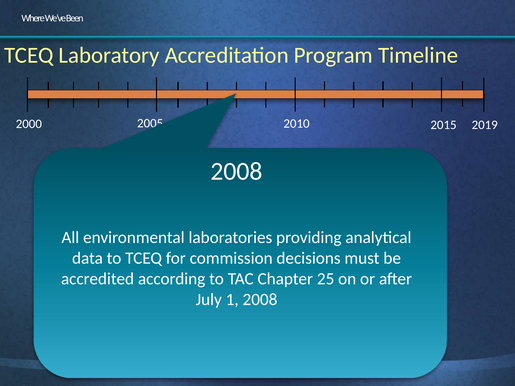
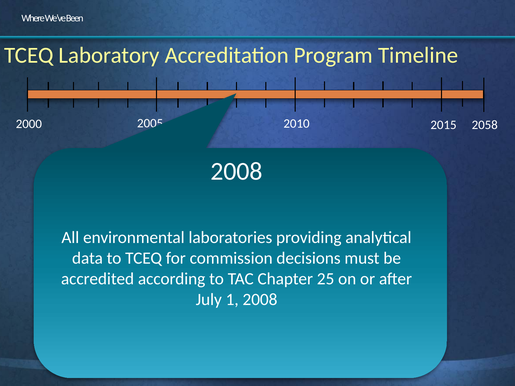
2019: 2019 -> 2058
